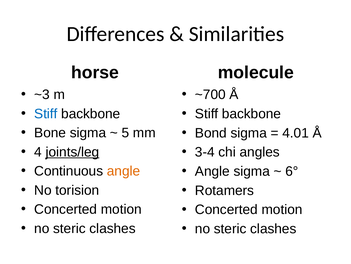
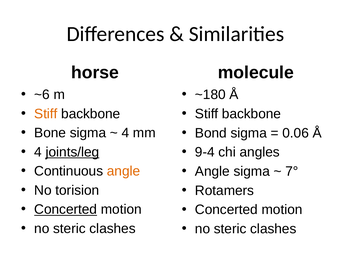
~3: ~3 -> ~6
~700: ~700 -> ~180
Stiff at (46, 113) colour: blue -> orange
5 at (125, 133): 5 -> 4
4.01: 4.01 -> 0.06
3-4: 3-4 -> 9-4
6°: 6° -> 7°
Concerted at (66, 209) underline: none -> present
